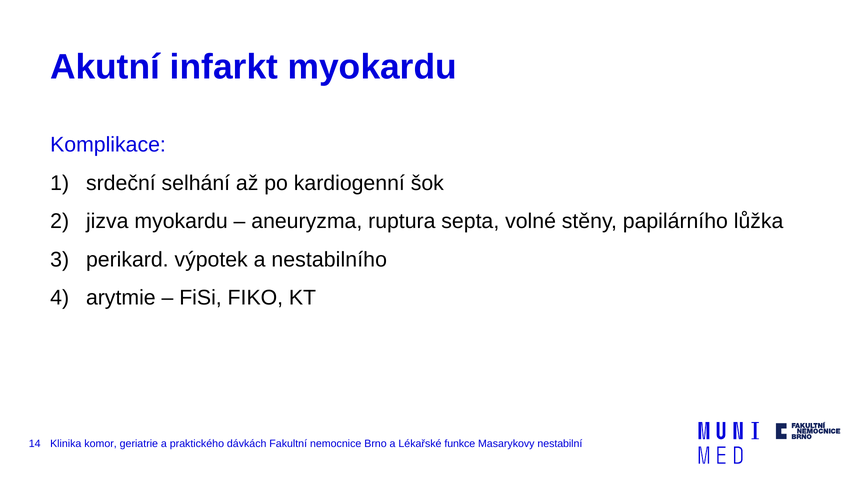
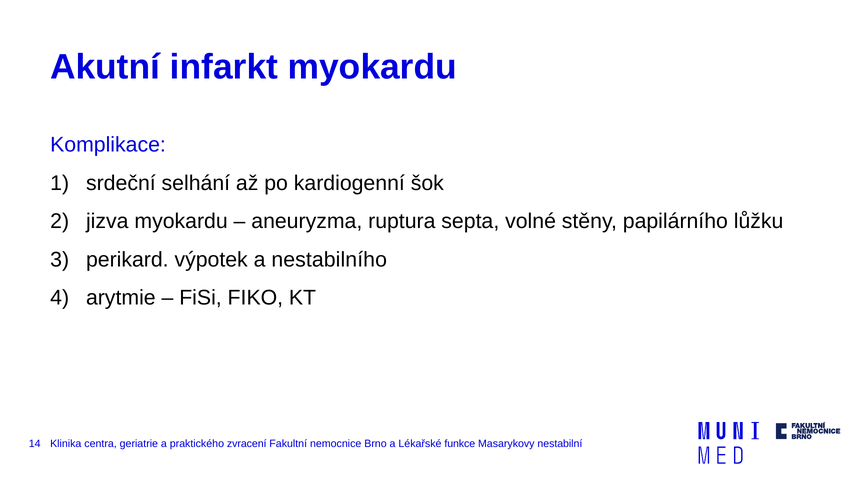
lůžka: lůžka -> lůžku
komor: komor -> centra
dávkách: dávkách -> zvracení
